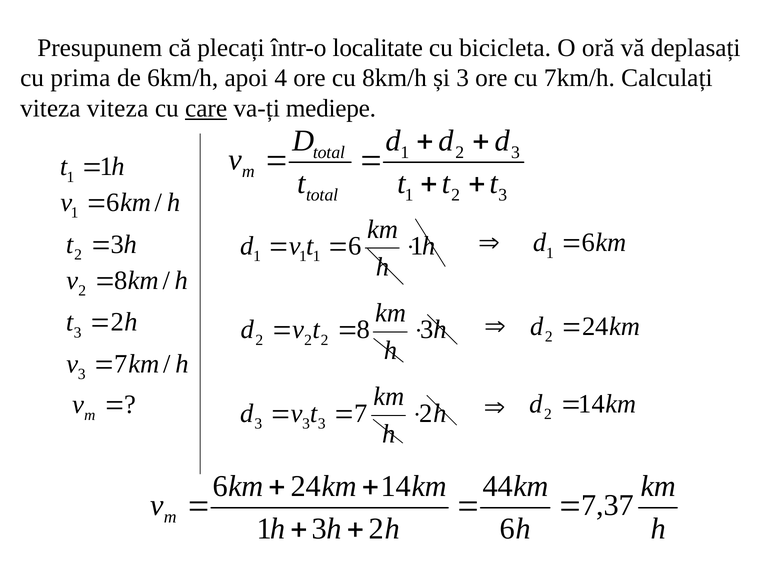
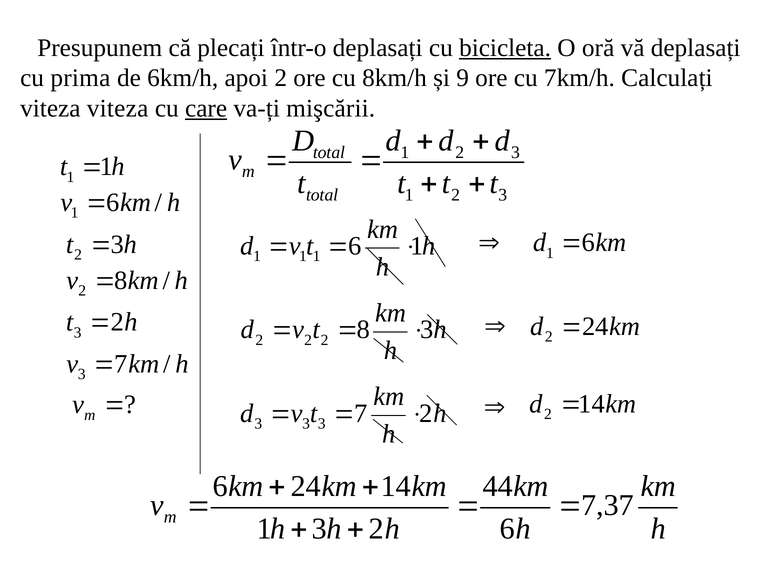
într-o localitate: localitate -> deplasați
bicicleta underline: none -> present
apoi 4: 4 -> 2
și 3: 3 -> 9
mediepe: mediepe -> mişcării
